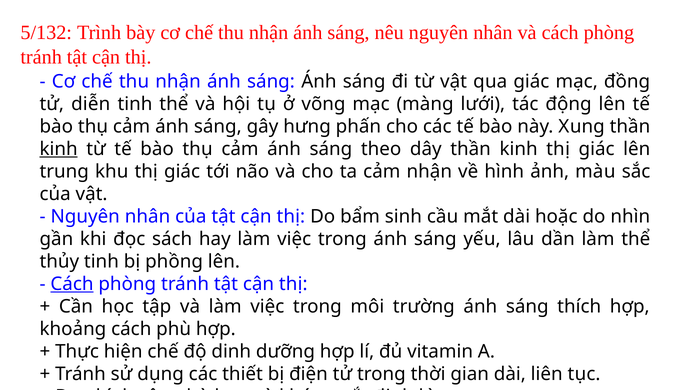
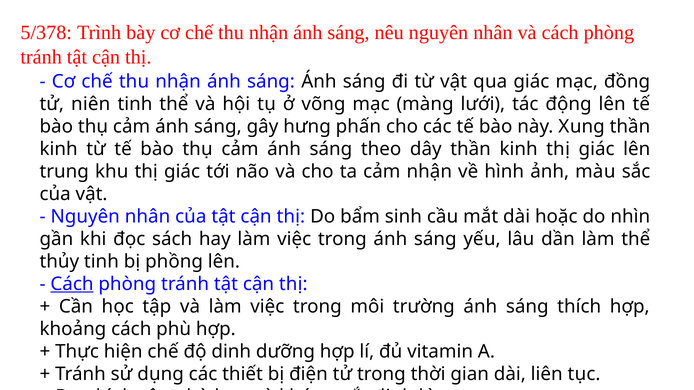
5/132: 5/132 -> 5/378
diễn: diễn -> niên
kinh at (59, 149) underline: present -> none
